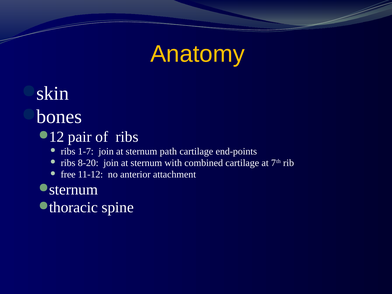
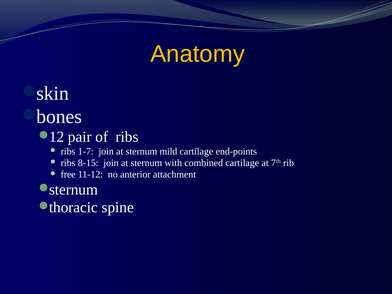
path: path -> mild
8-20: 8-20 -> 8-15
